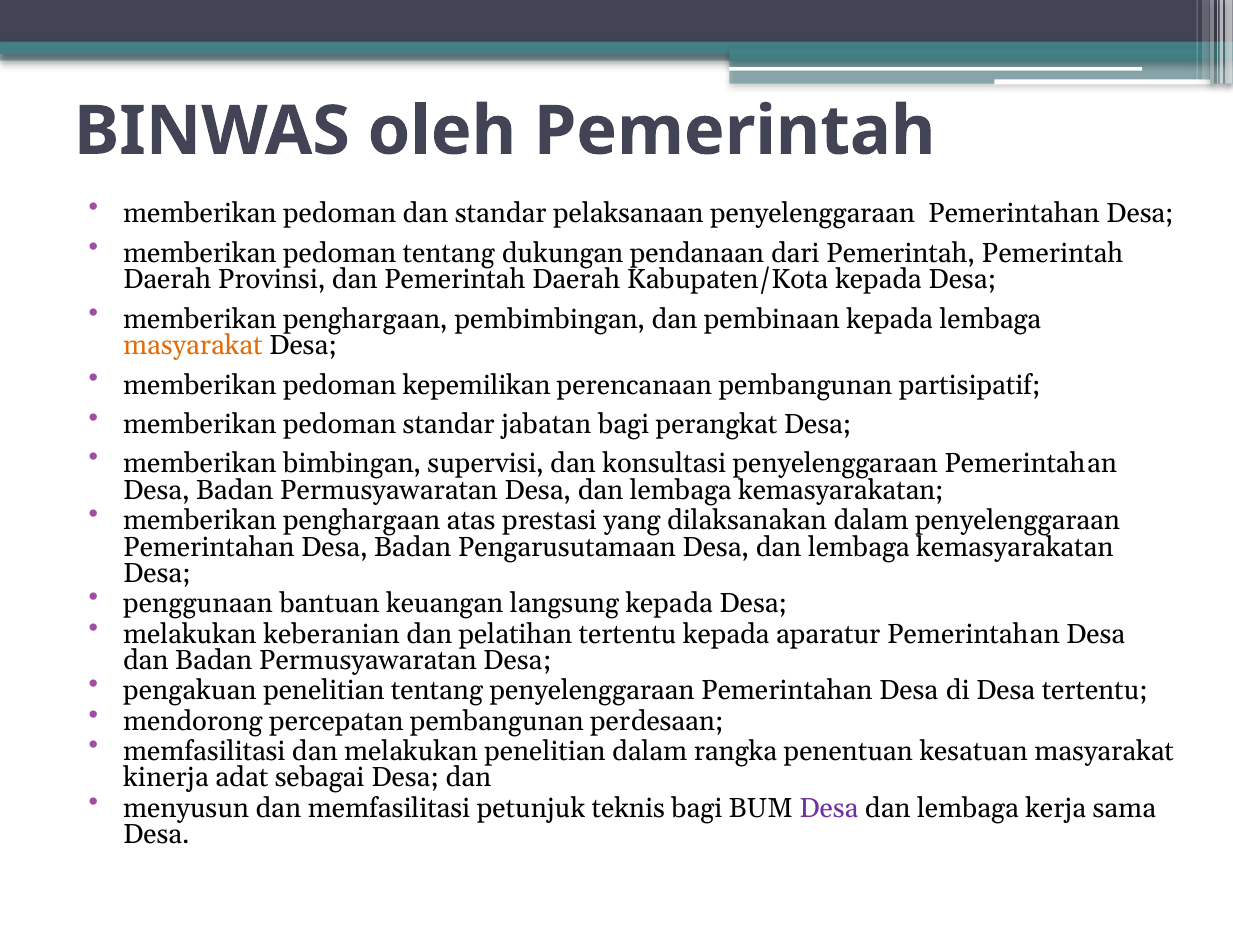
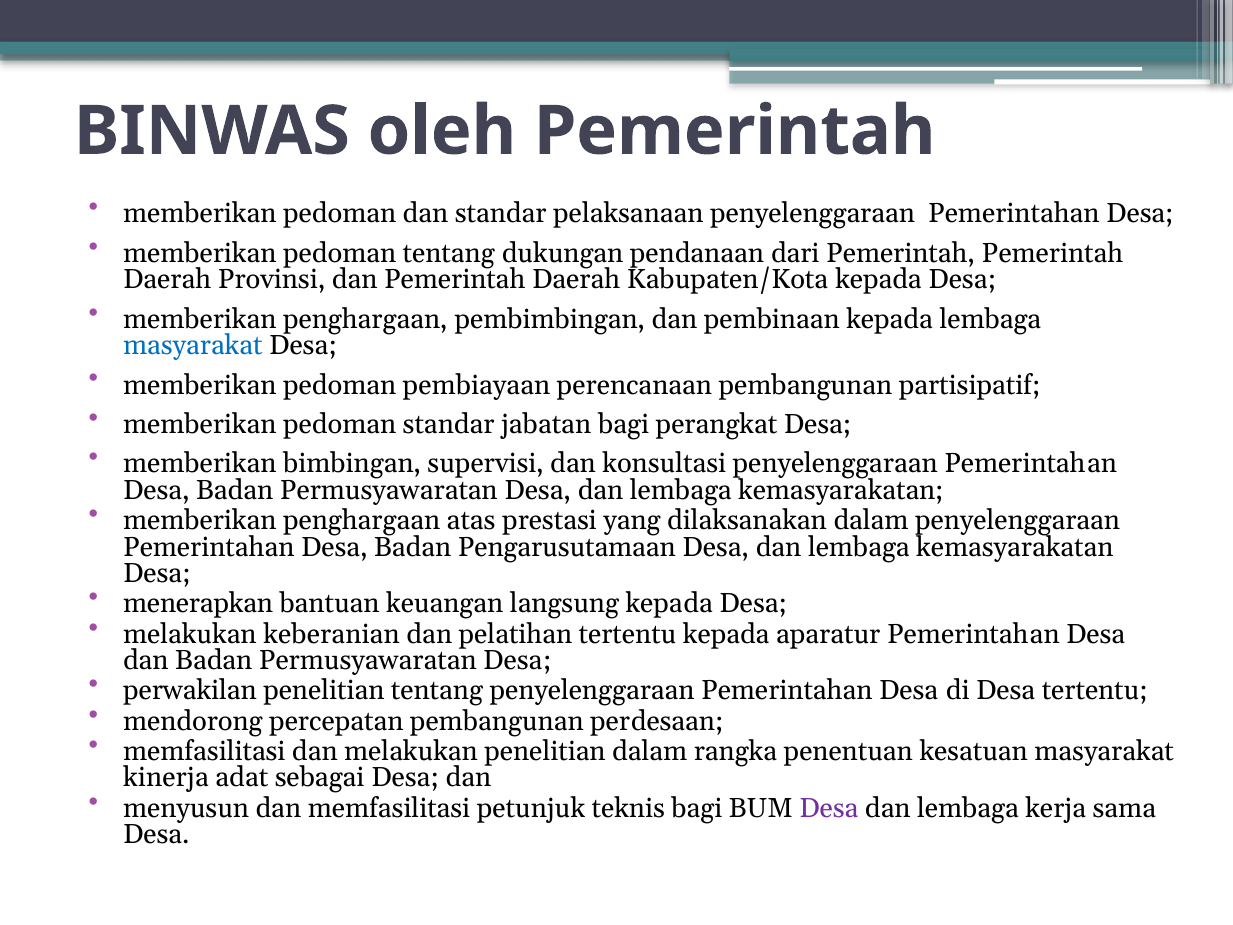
masyarakat at (193, 345) colour: orange -> blue
kepemilikan: kepemilikan -> pembiayaan
penggunaan: penggunaan -> menerapkan
pengakuan: pengakuan -> perwakilan
